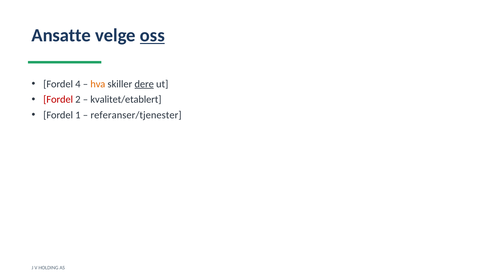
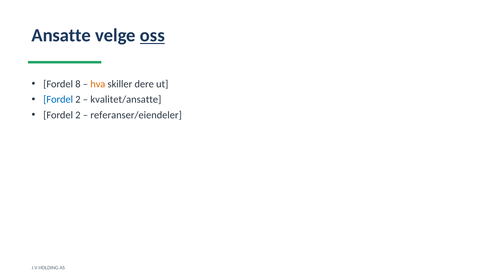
4: 4 -> 8
dere underline: present -> none
Fordel at (58, 100) colour: red -> blue
kvalitet/etablert: kvalitet/etablert -> kvalitet/ansatte
1 at (78, 115): 1 -> 2
referanser/tjenester: referanser/tjenester -> referanser/eiendeler
